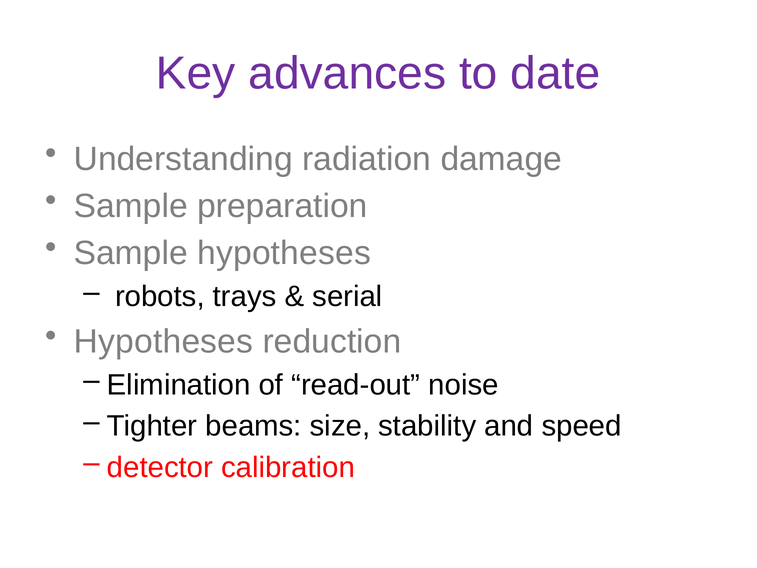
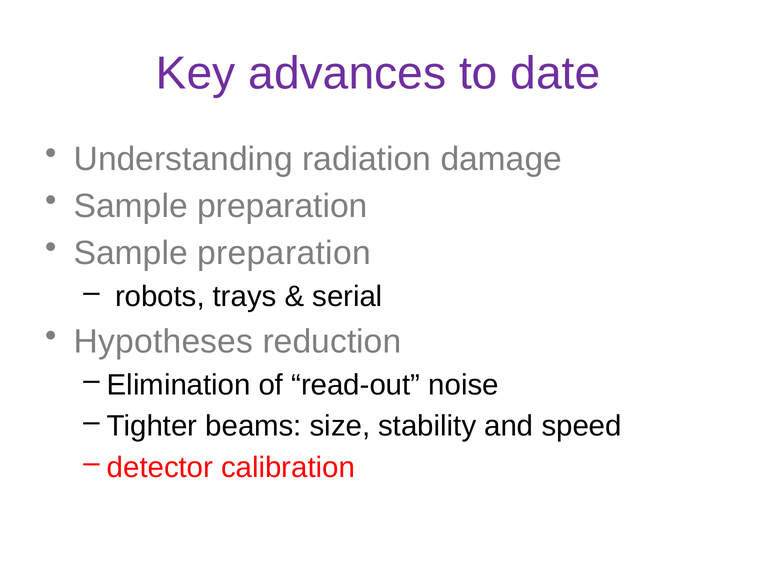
hypotheses at (284, 253): hypotheses -> preparation
